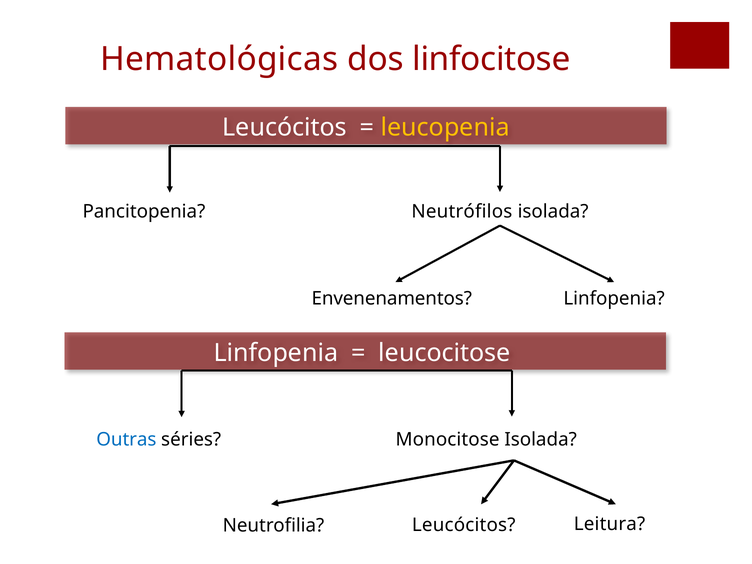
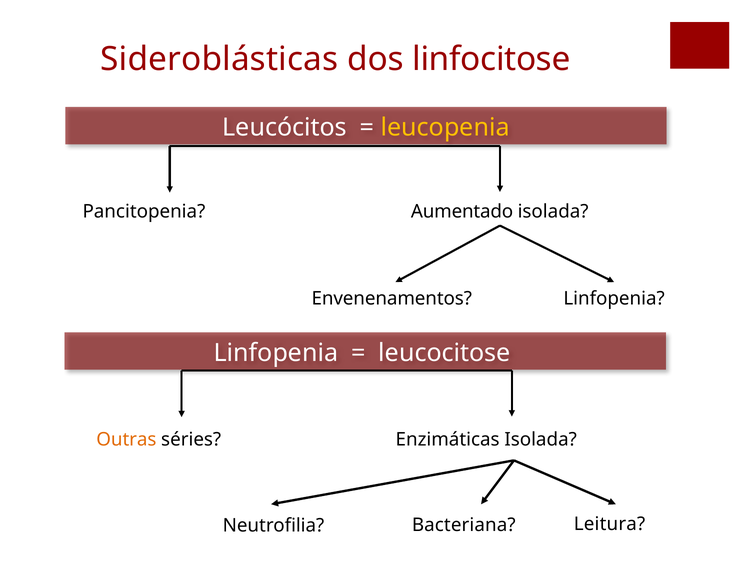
Hematológicas: Hematológicas -> Sideroblásticas
Neutrófilos: Neutrófilos -> Aumentado
Outras colour: blue -> orange
Monocitose: Monocitose -> Enzimáticas
Leucócitos at (464, 525): Leucócitos -> Bacteriana
